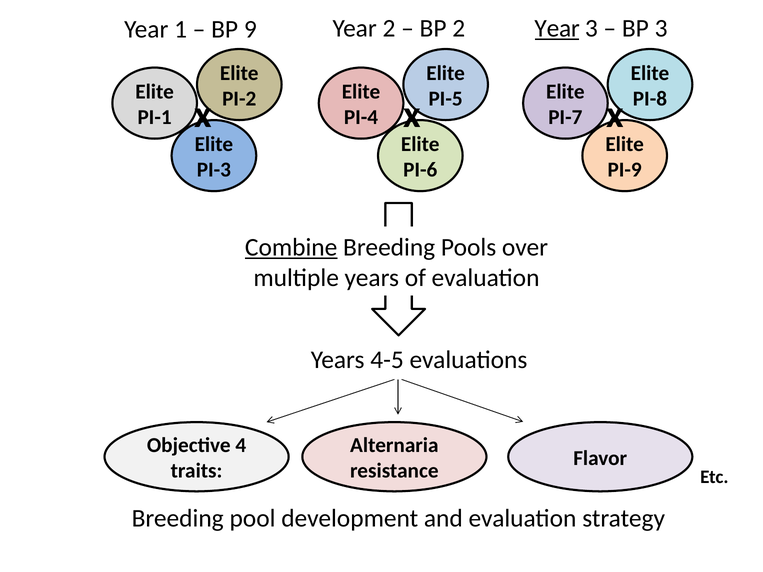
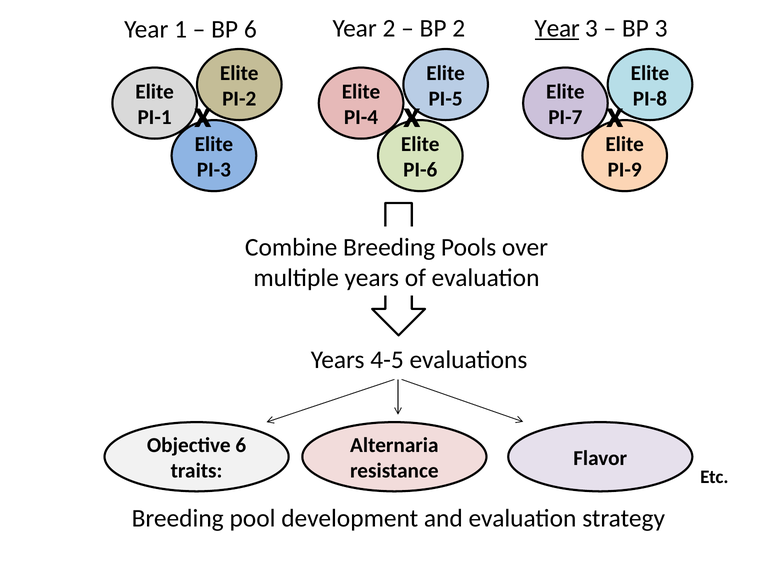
BP 9: 9 -> 6
Combine underline: present -> none
Objective 4: 4 -> 6
